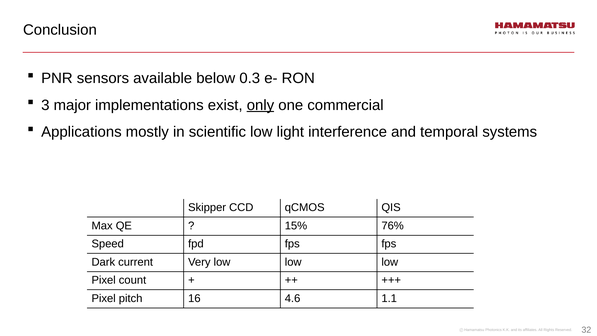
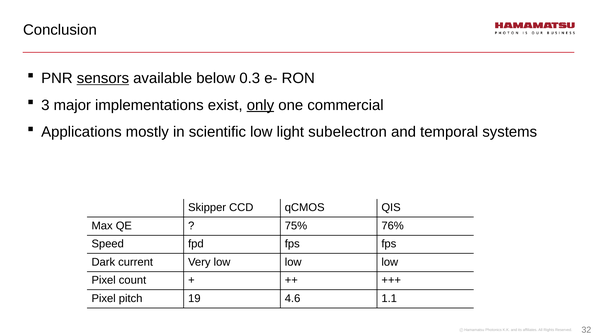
sensors underline: none -> present
interference: interference -> subelectron
15%: 15% -> 75%
16: 16 -> 19
